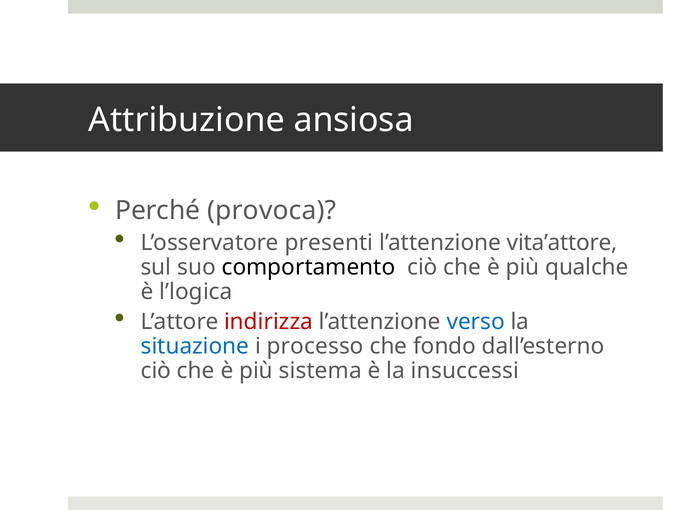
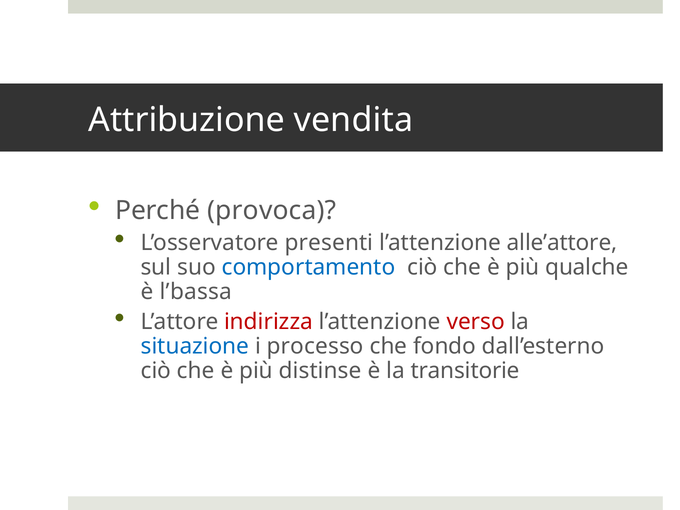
ansiosa: ansiosa -> vendita
vita’attore: vita’attore -> alle’attore
comportamento colour: black -> blue
l’logica: l’logica -> l’bassa
verso colour: blue -> red
sistema: sistema -> distinse
insuccessi: insuccessi -> transitorie
